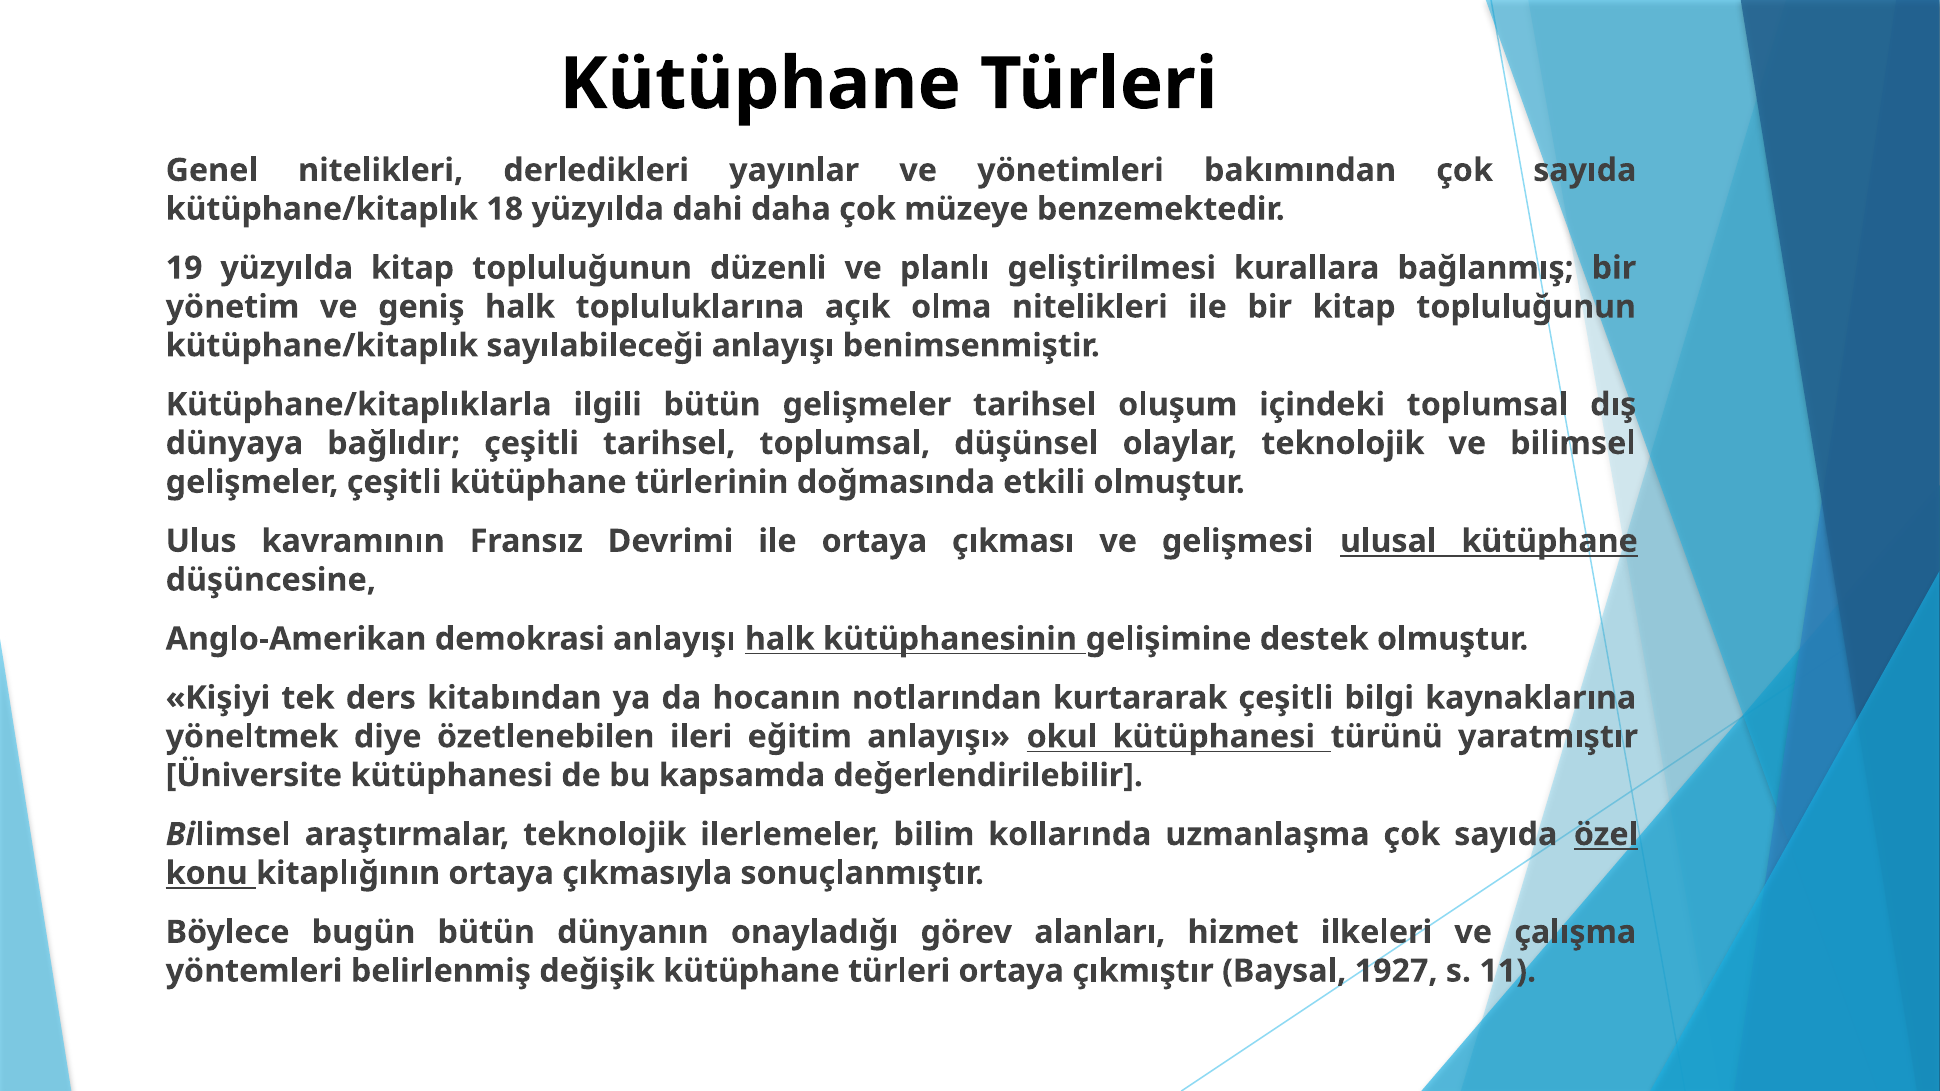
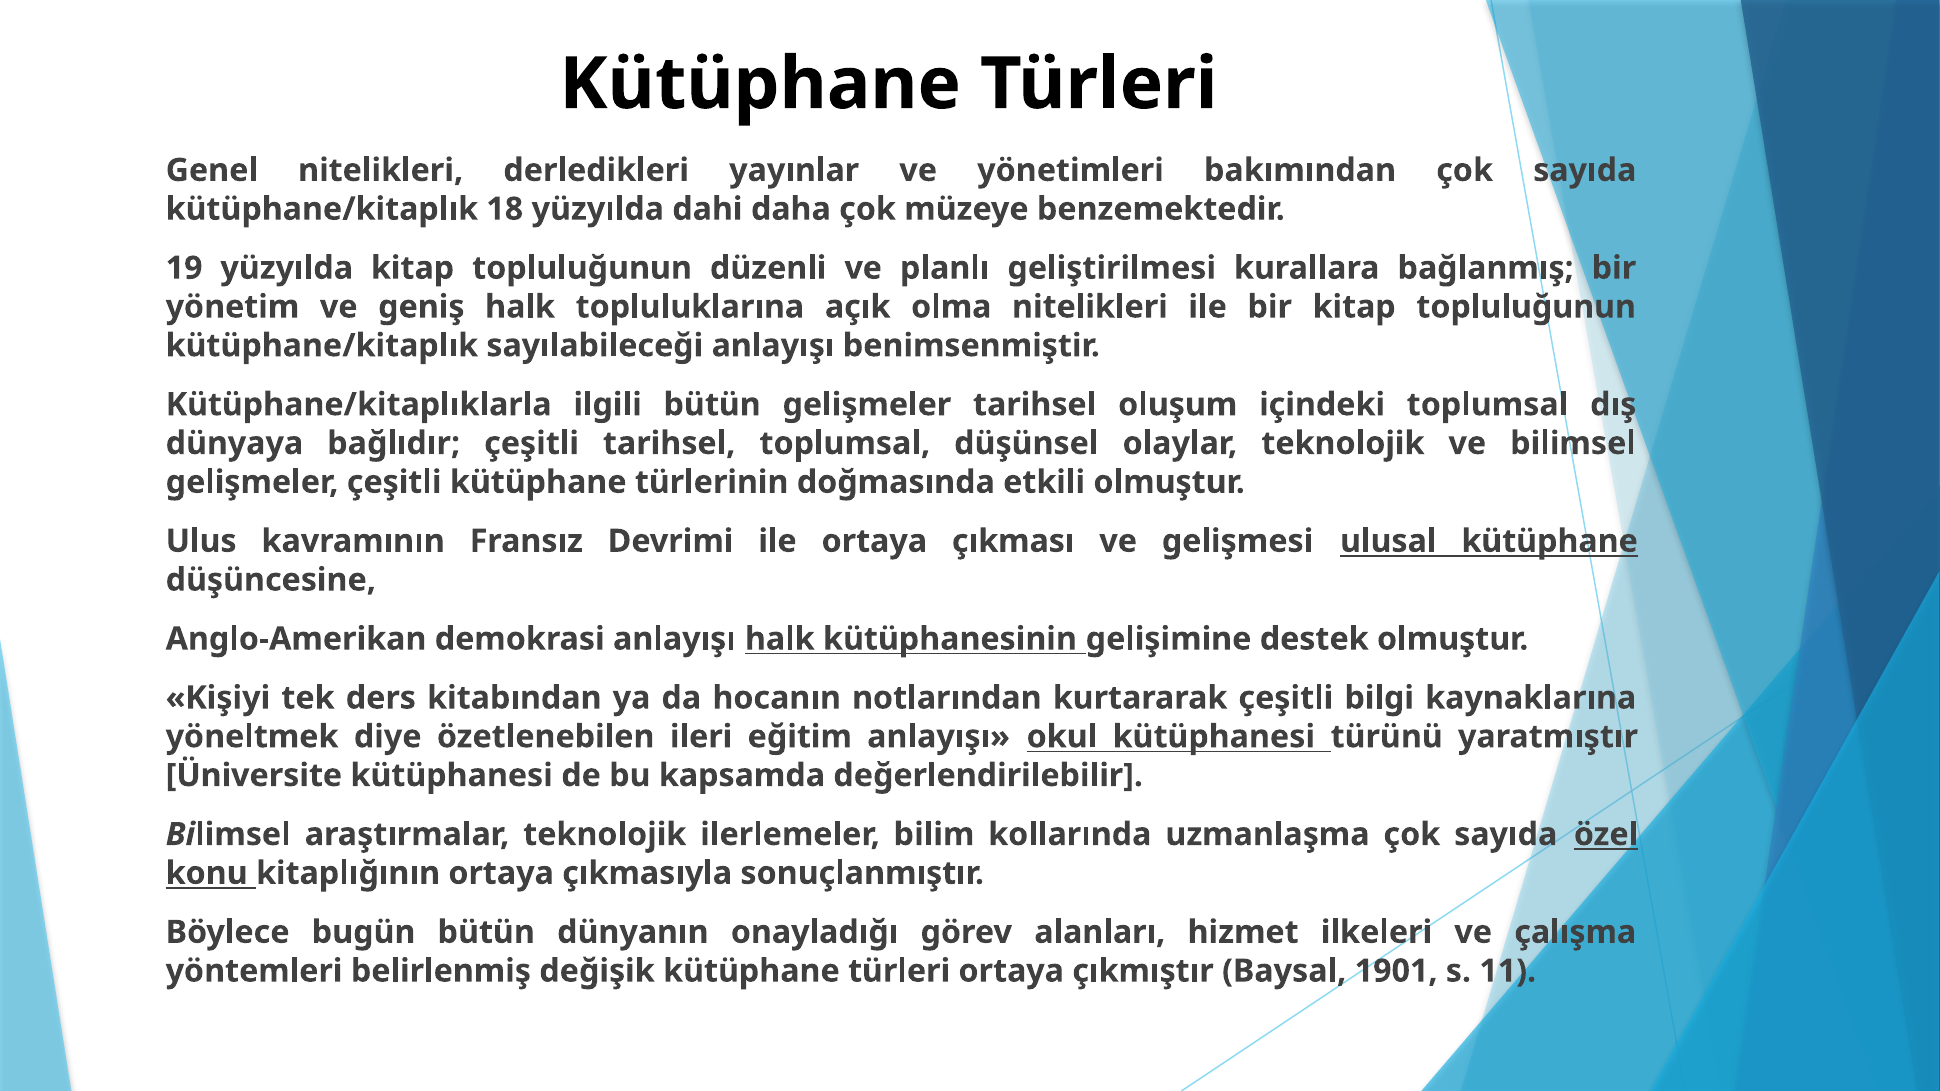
1927: 1927 -> 1901
